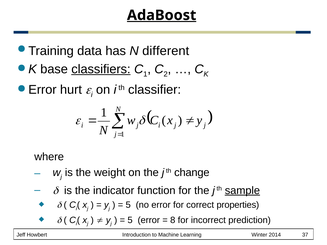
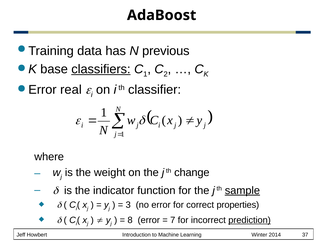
AdaBoost underline: present -> none
different: different -> previous
hurt: hurt -> real
5 at (128, 205): 5 -> 3
5 at (130, 220): 5 -> 8
8: 8 -> 7
prediction underline: none -> present
